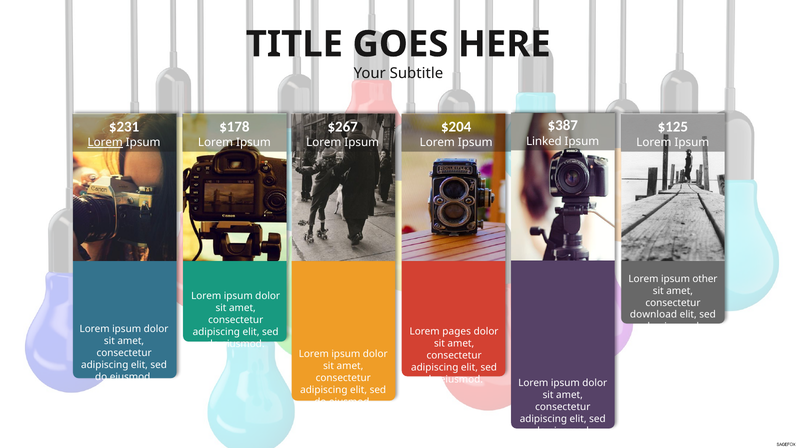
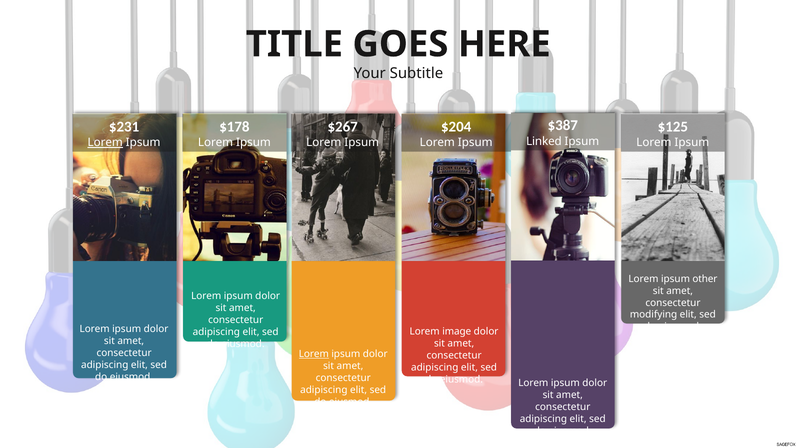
download: download -> modifying
pages: pages -> image
Lorem at (314, 354) underline: none -> present
